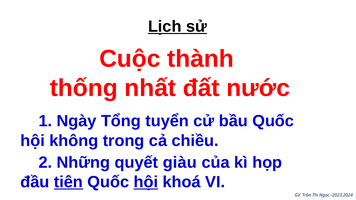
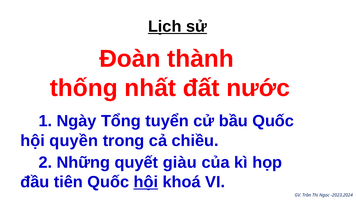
Cuộc: Cuộc -> Đoàn
không: không -> quyền
tiên underline: present -> none
